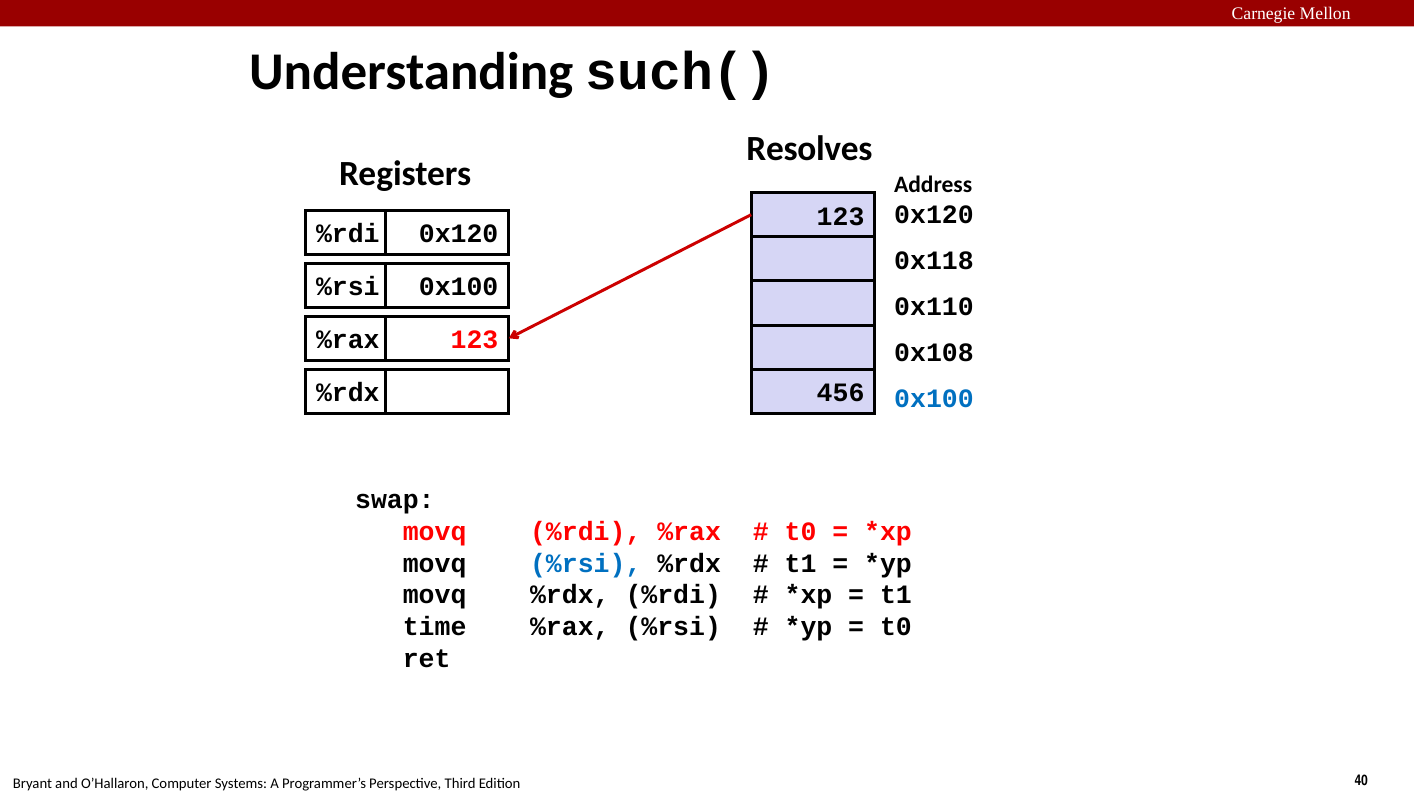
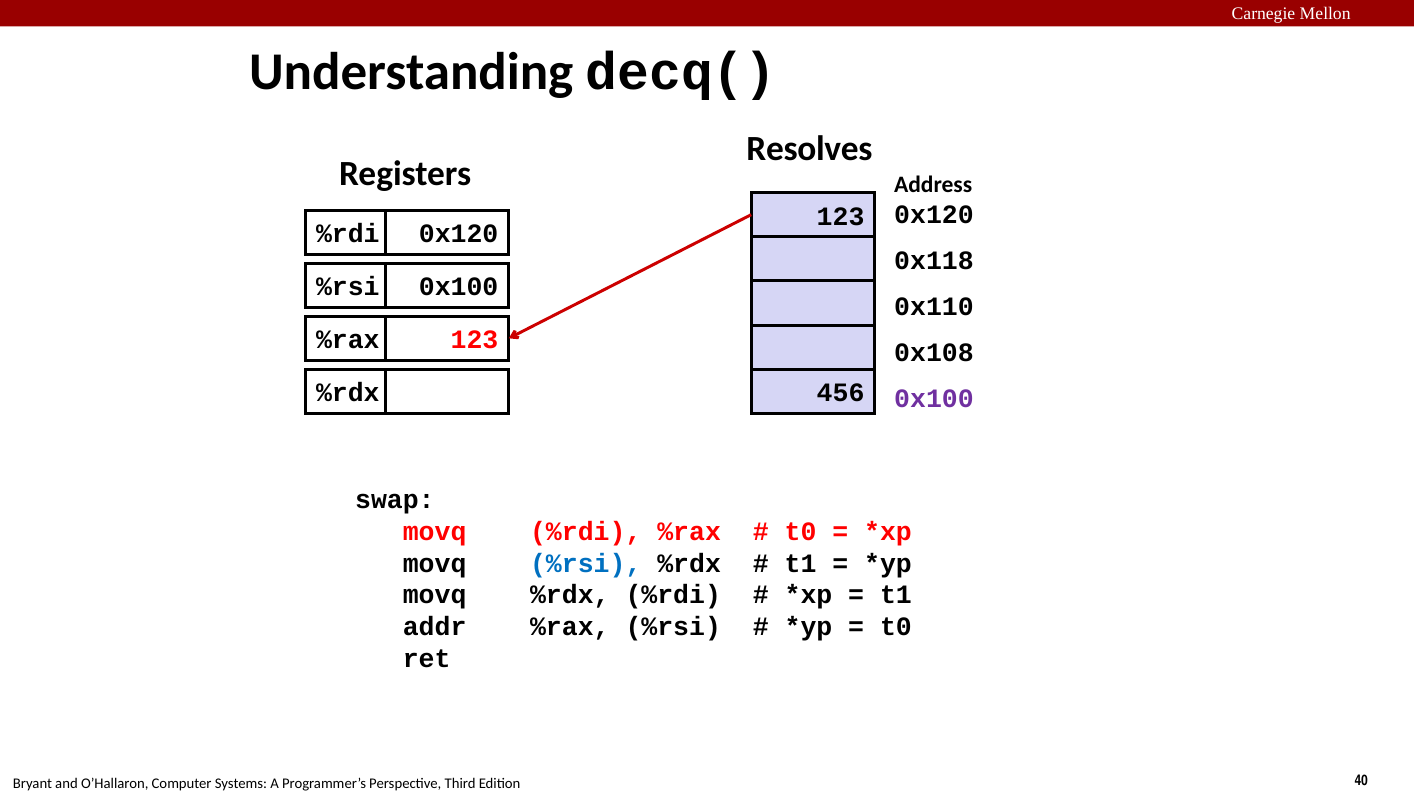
such(: such( -> decq(
0x100 at (934, 398) colour: blue -> purple
time: time -> addr
